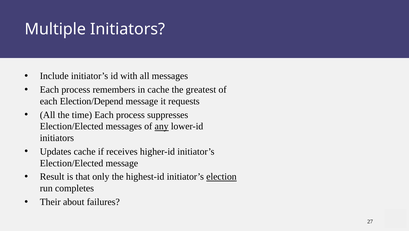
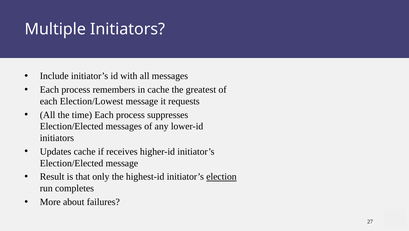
Election/Depend: Election/Depend -> Election/Lowest
any underline: present -> none
Their: Their -> More
